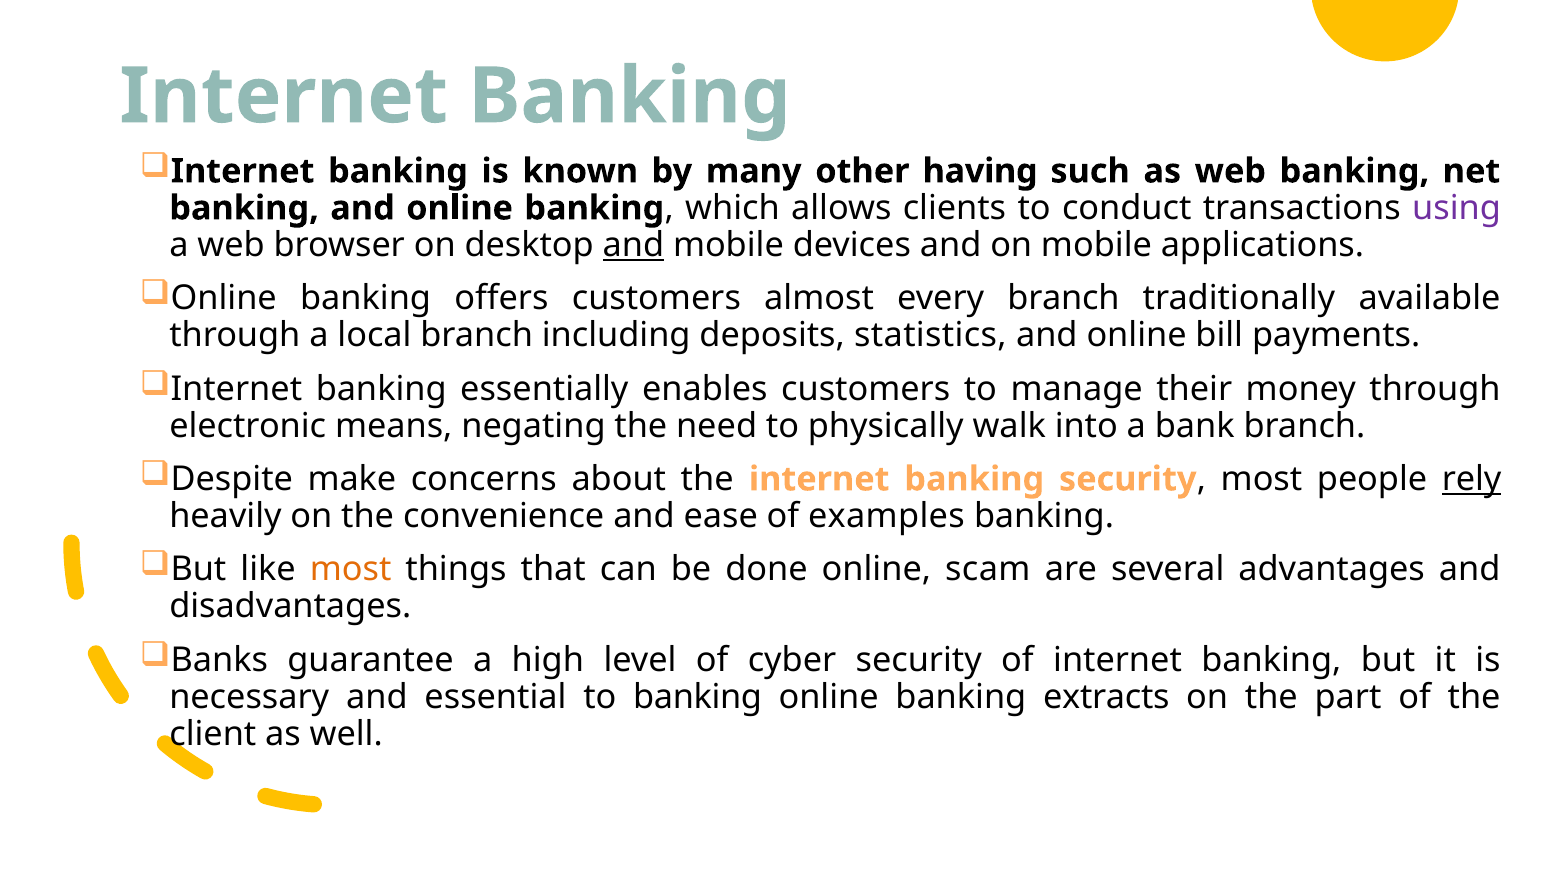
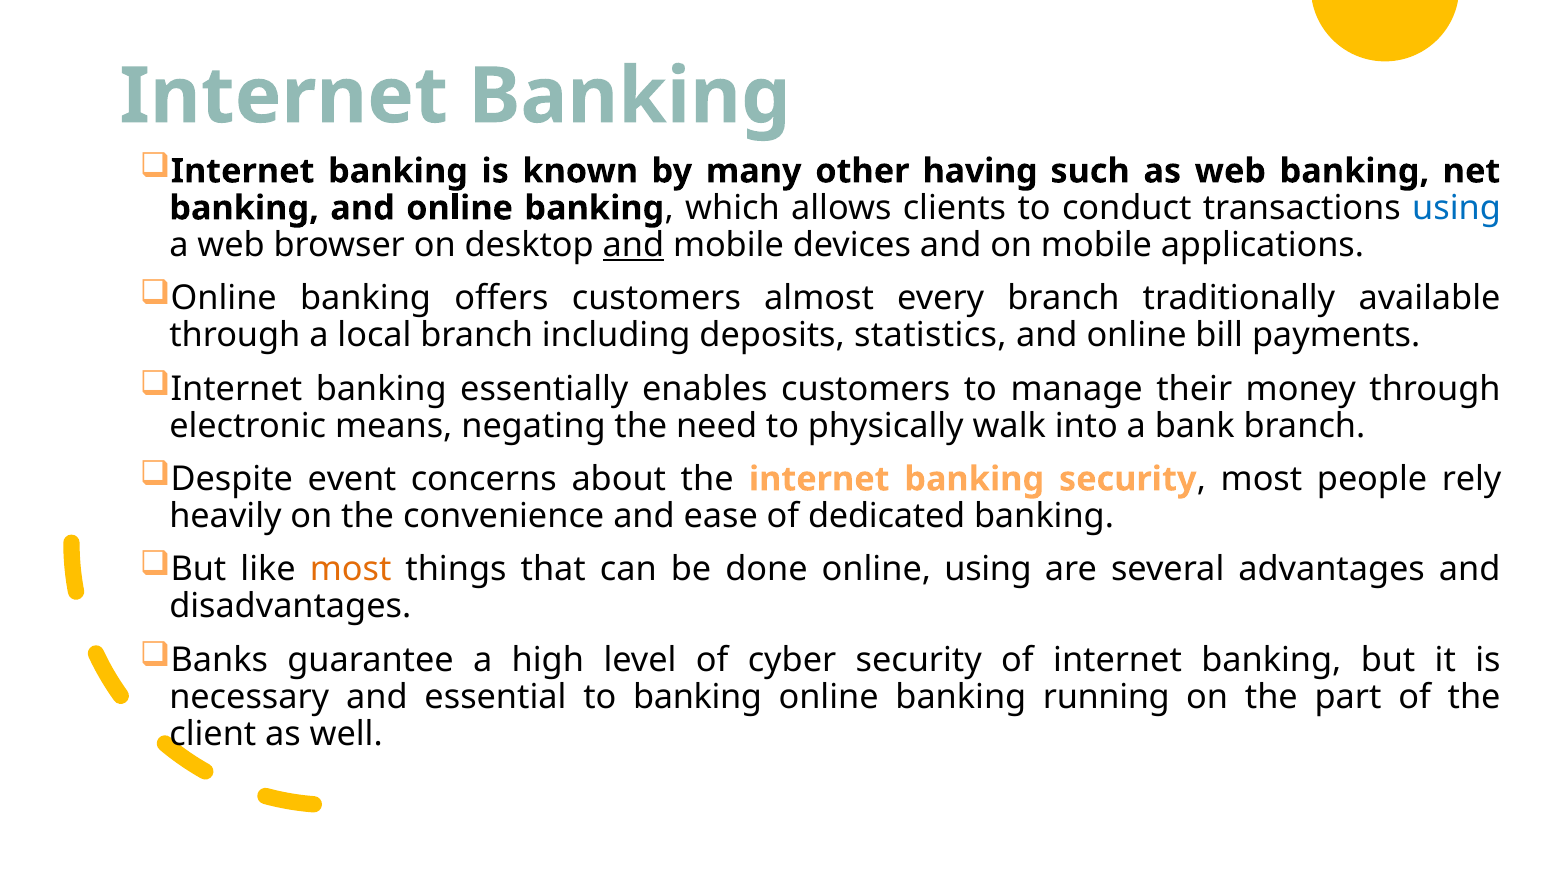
using at (1457, 208) colour: purple -> blue
make: make -> event
rely underline: present -> none
examples: examples -> dedicated
online scam: scam -> using
extracts: extracts -> running
